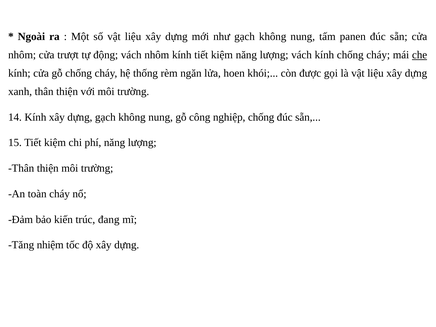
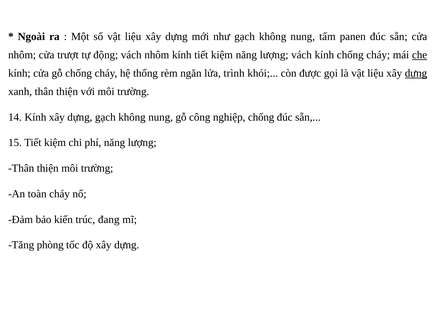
hoen: hoen -> trình
dựng at (416, 73) underline: none -> present
nhiệm: nhiệm -> phòng
